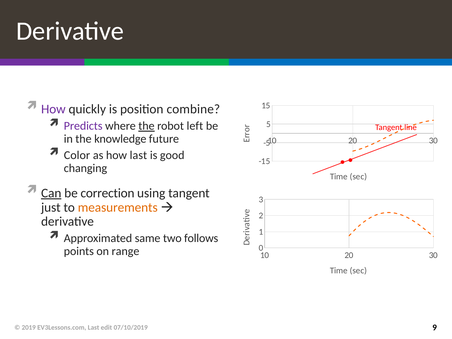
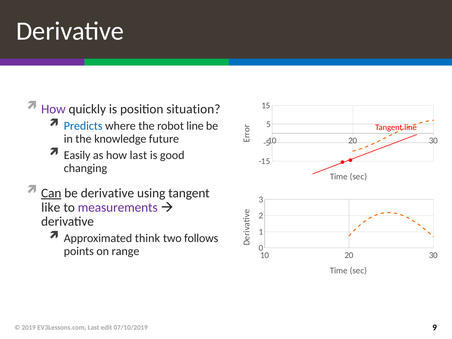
combine: combine -> situation
Predicts colour: purple -> blue
the at (146, 126) underline: present -> none
robot left: left -> line
Color: Color -> Easily
be correction: correction -> derivative
just: just -> like
measurements colour: orange -> purple
same: same -> think
